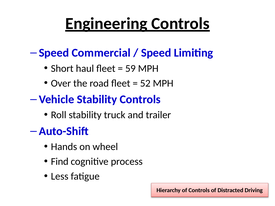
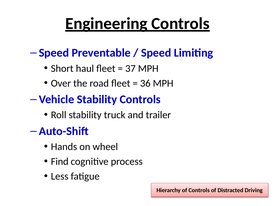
Commercial: Commercial -> Preventable
59: 59 -> 37
52: 52 -> 36
